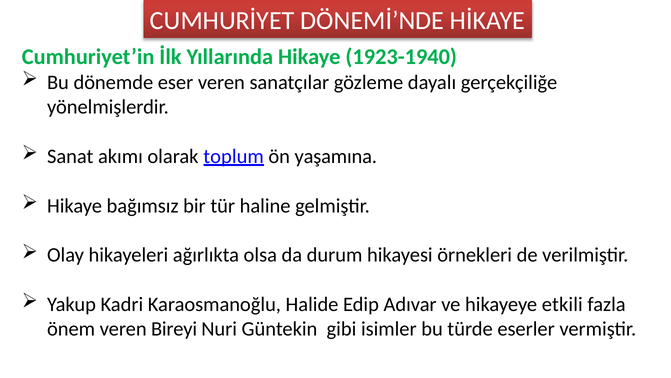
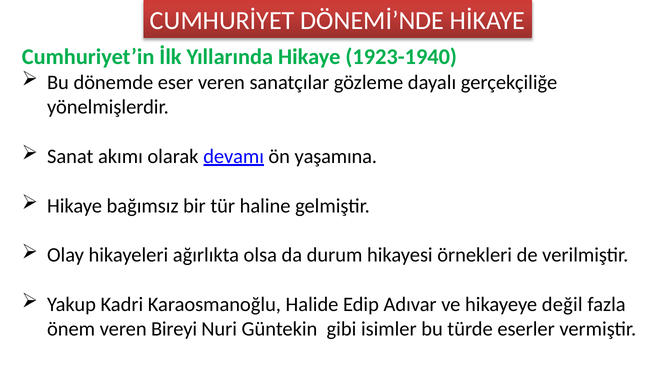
toplum: toplum -> devamı
etkili: etkili -> değil
